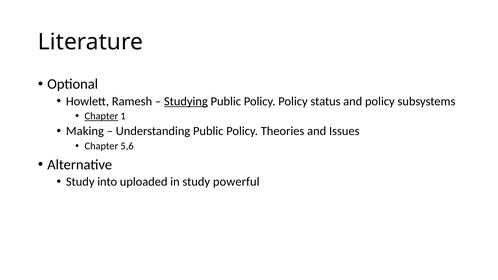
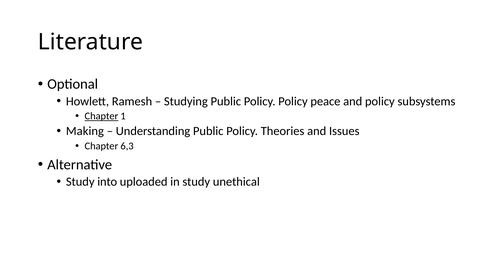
Studying underline: present -> none
status: status -> peace
5,6: 5,6 -> 6,3
powerful: powerful -> unethical
